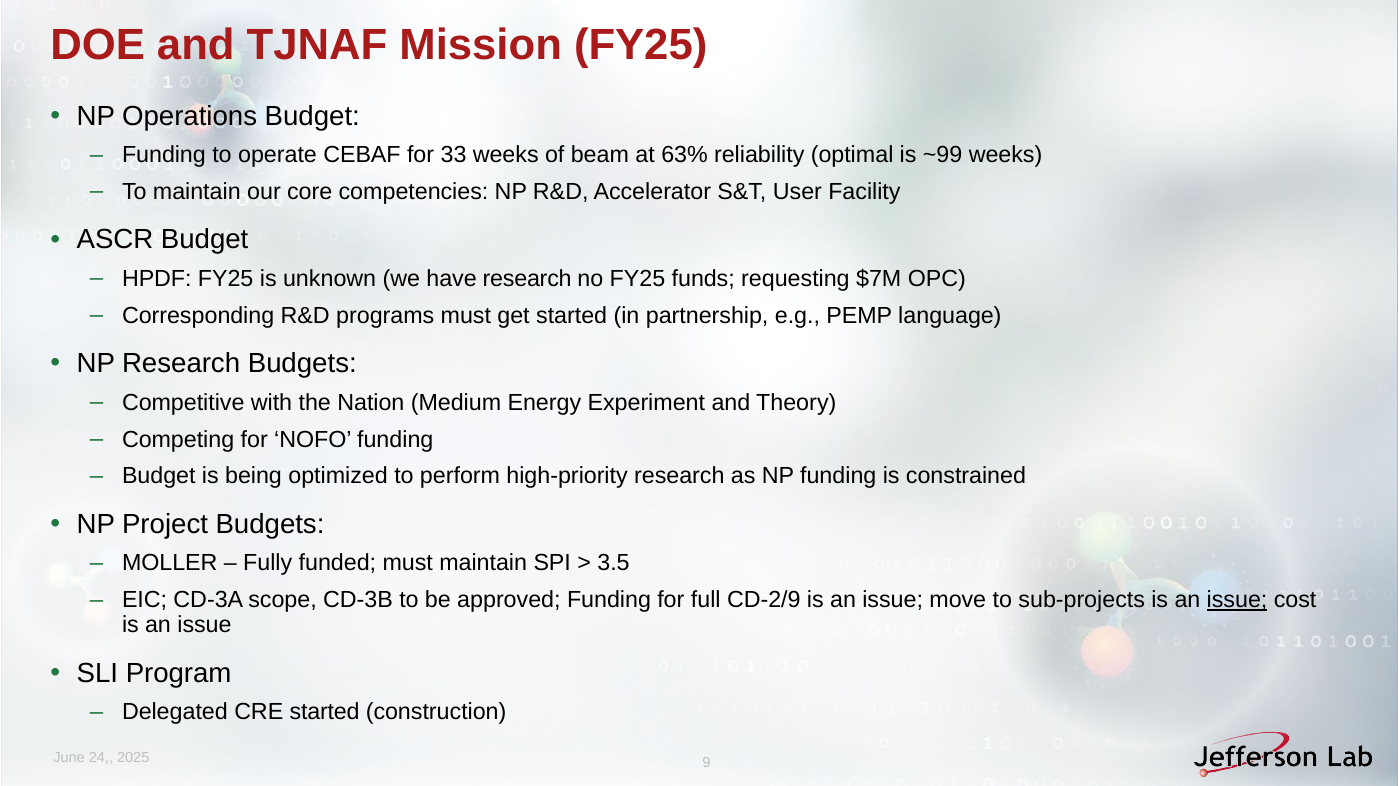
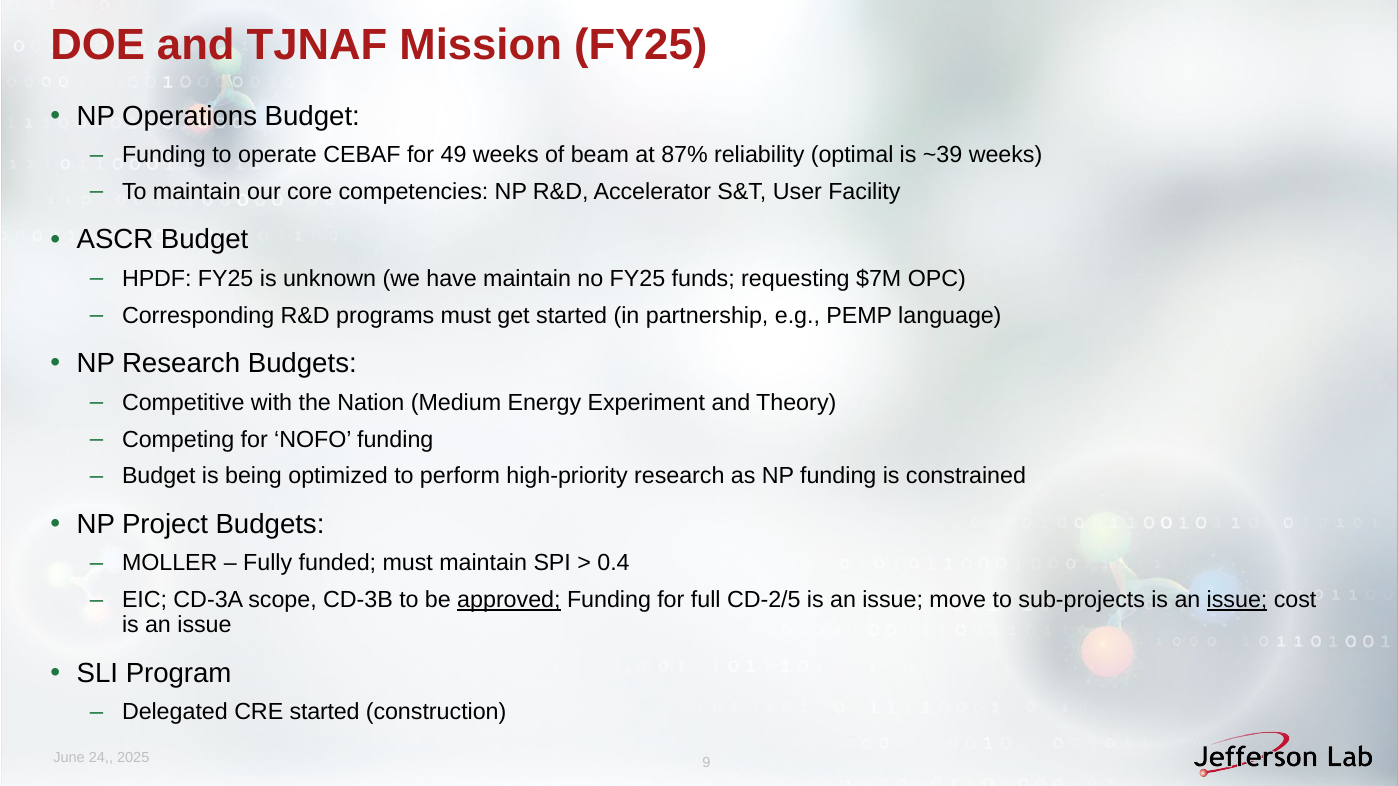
33: 33 -> 49
63%: 63% -> 87%
~99: ~99 -> ~39
have research: research -> maintain
3.5: 3.5 -> 0.4
approved underline: none -> present
CD-2/9: CD-2/9 -> CD-2/5
